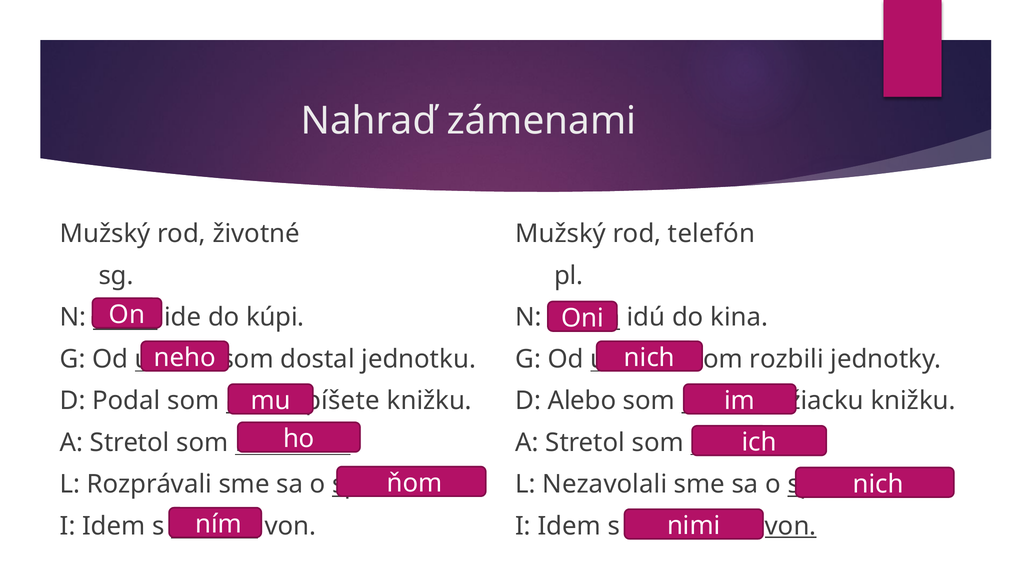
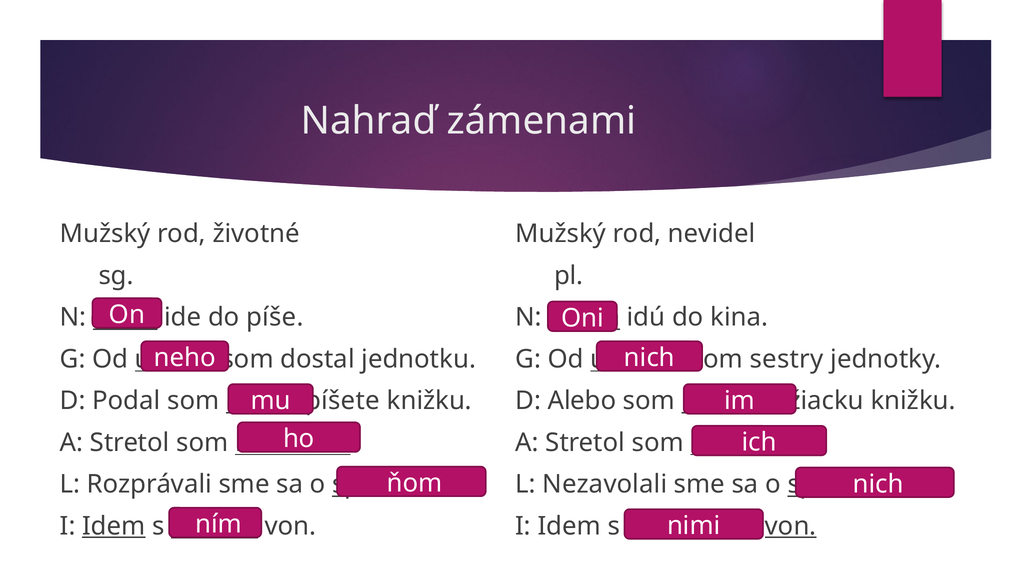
telefón: telefón -> nevidel
kúpi: kúpi -> píše
rozbili: rozbili -> sestry
Idem at (114, 526) underline: none -> present
